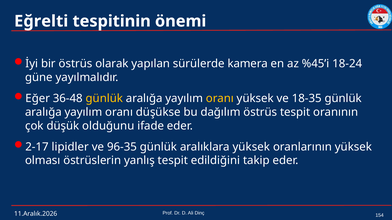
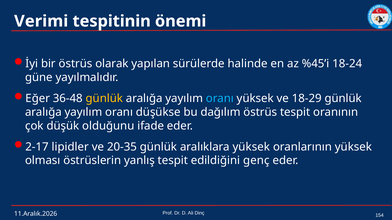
Eğrelti: Eğrelti -> Verimi
kamera: kamera -> halinde
oranı at (220, 99) colour: yellow -> light blue
18-35: 18-35 -> 18-29
96-35: 96-35 -> 20-35
takip: takip -> genç
